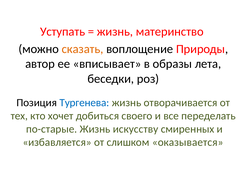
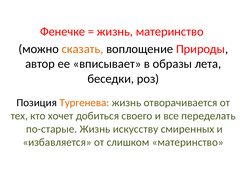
Уступать: Уступать -> Фенечке
Тургенева colour: blue -> orange
слишком оказывается: оказывается -> материнство
